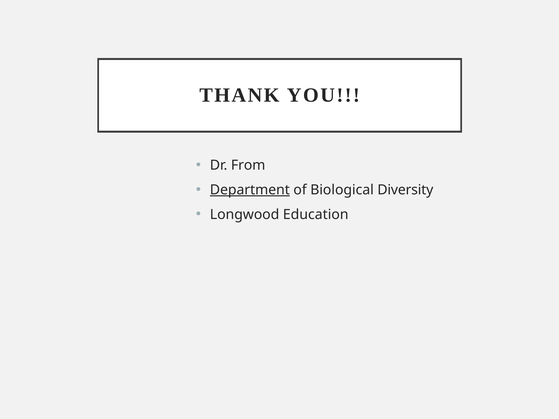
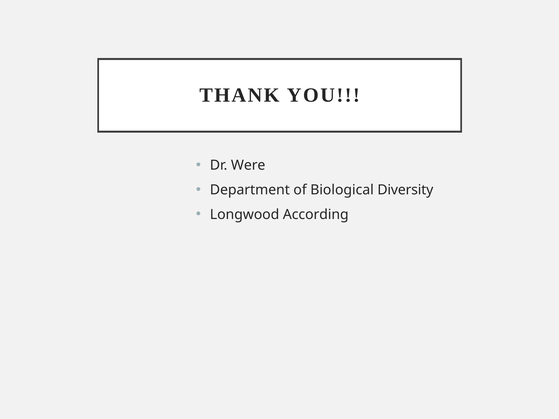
From: From -> Were
Department underline: present -> none
Education: Education -> According
